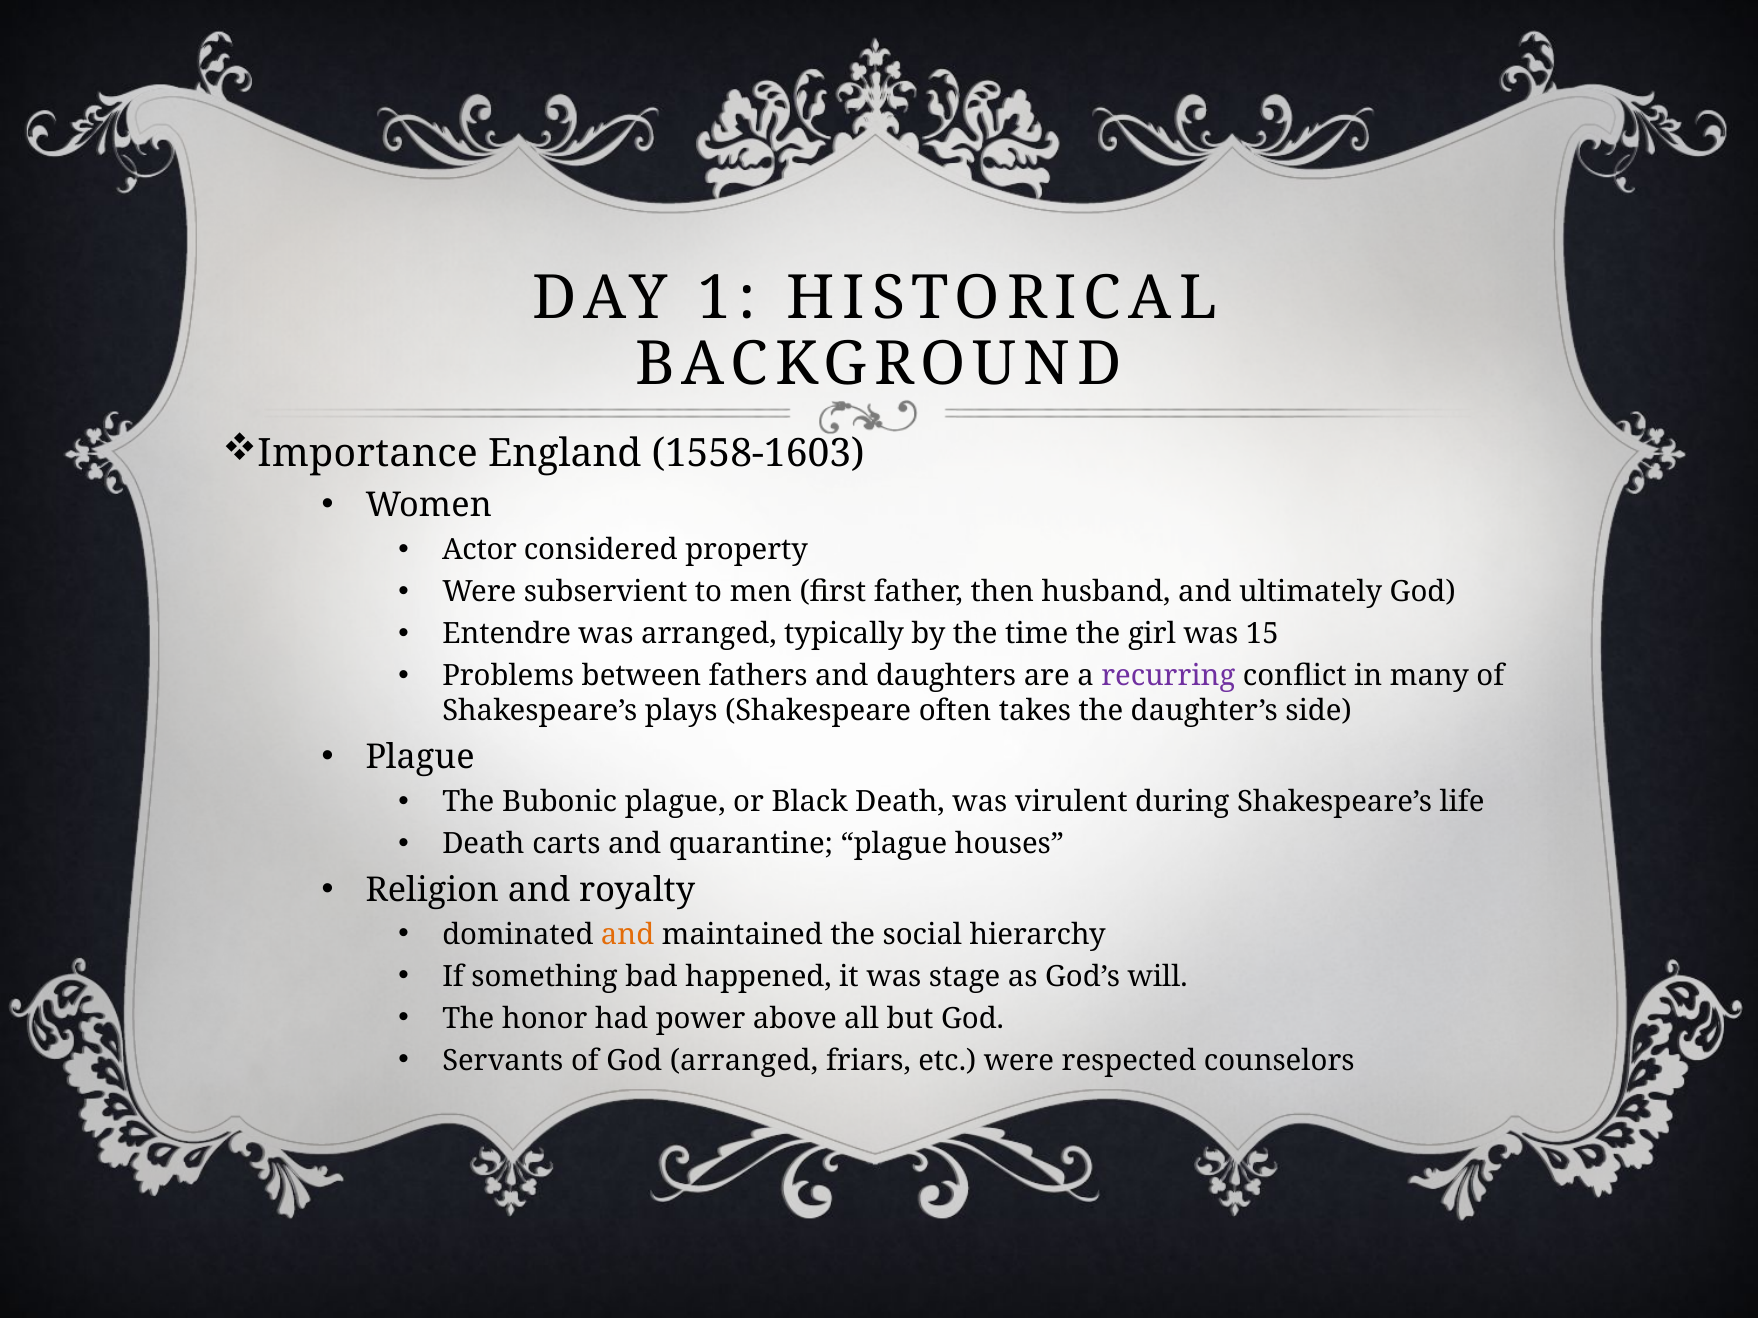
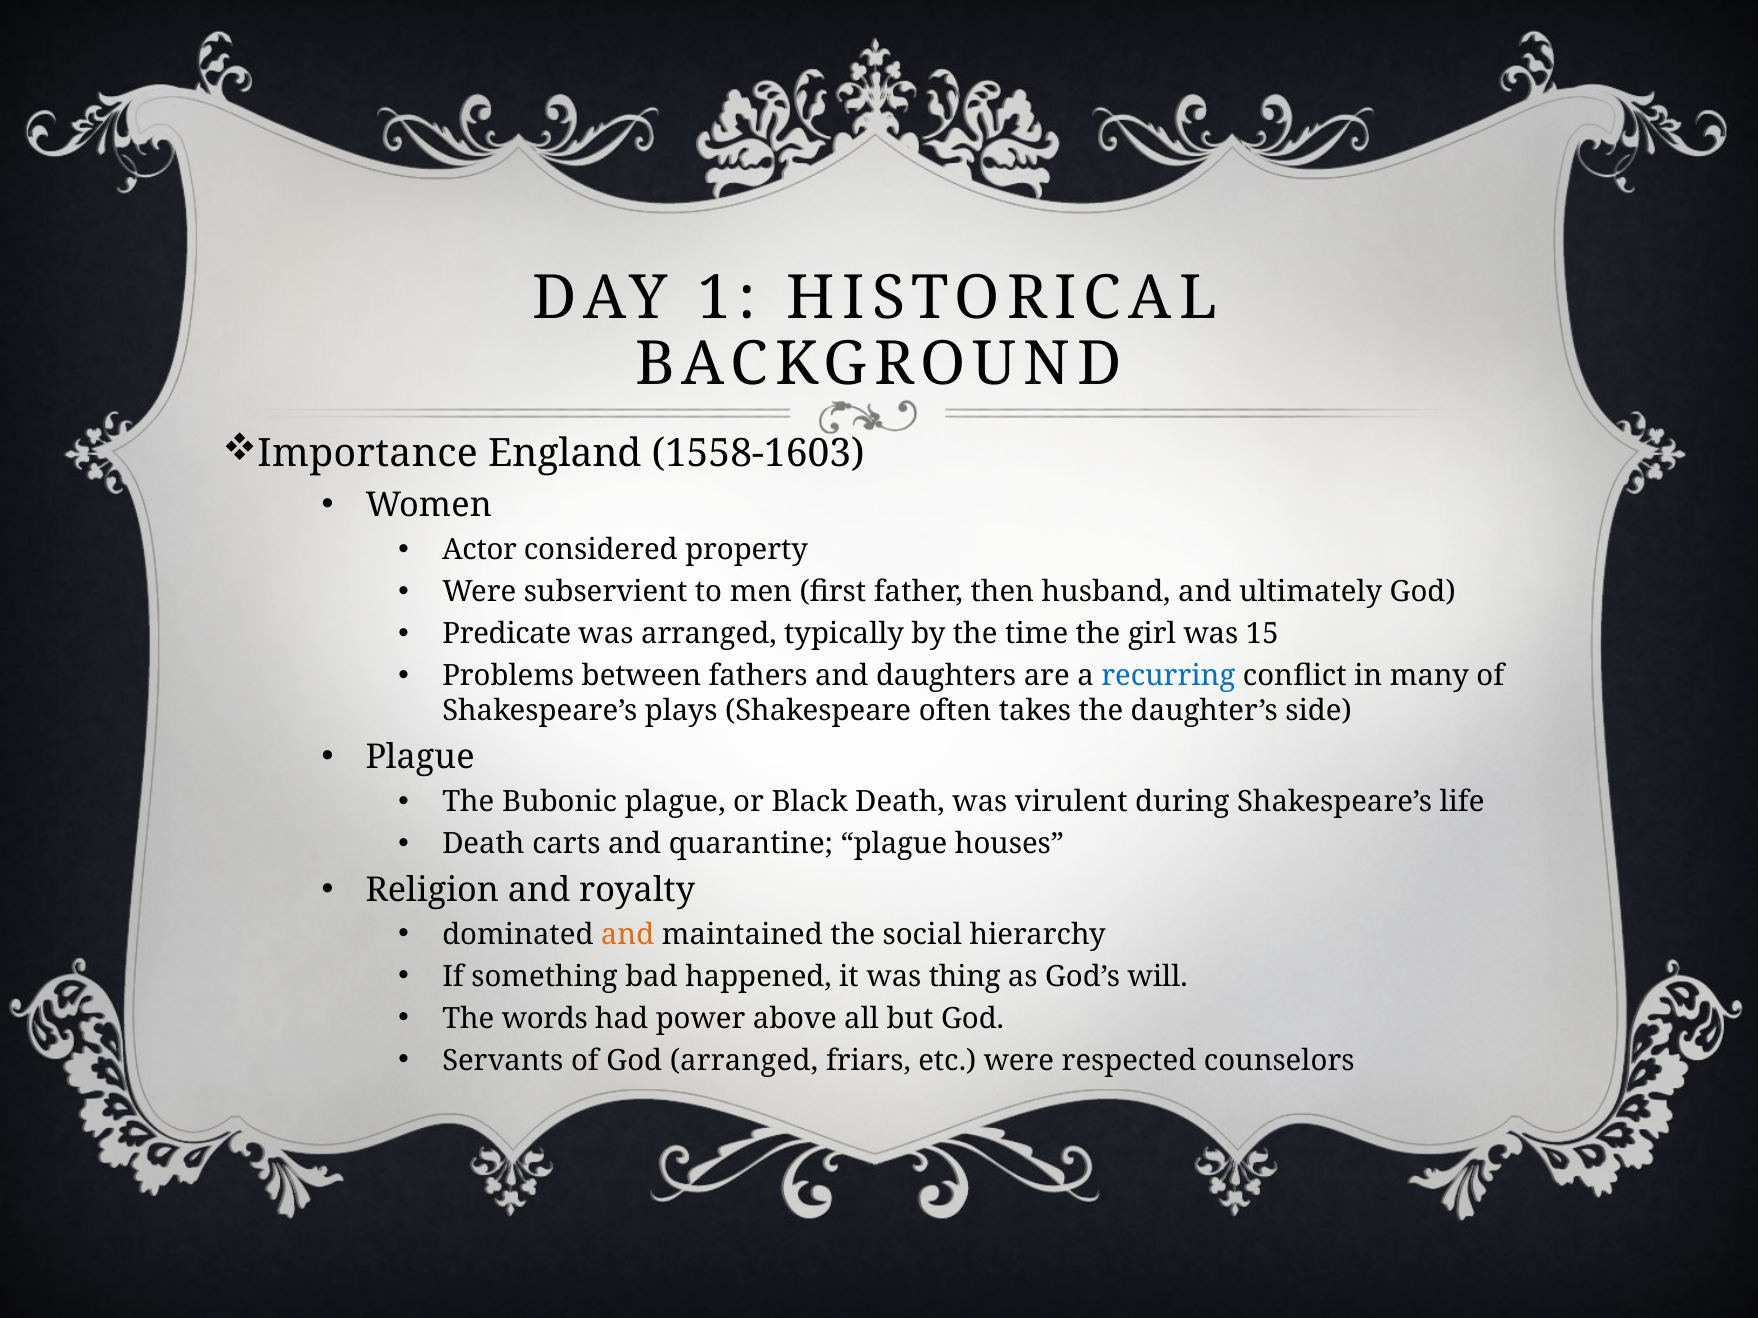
Entendre: Entendre -> Predicate
recurring colour: purple -> blue
stage: stage -> thing
honor: honor -> words
